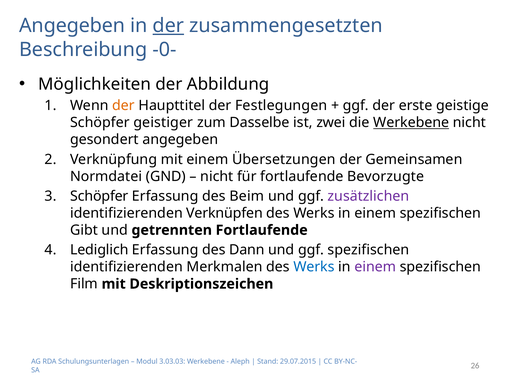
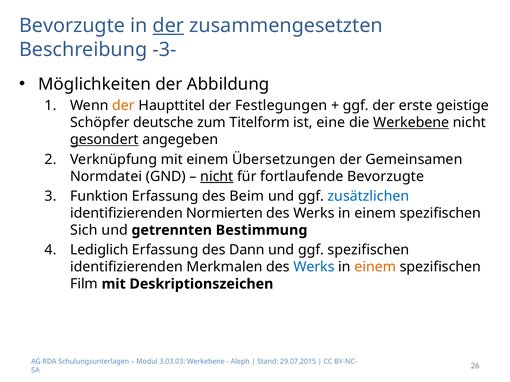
Angegeben at (72, 26): Angegeben -> Bevorzugte
-0-: -0- -> -3-
geistiger: geistiger -> deutsche
Dasselbe: Dasselbe -> Titelform
zwei: zwei -> eine
gesondert underline: none -> present
nicht at (217, 177) underline: none -> present
Schöpfer at (99, 196): Schöpfer -> Funktion
zusätzlichen colour: purple -> blue
Verknüpfen: Verknüpfen -> Normierten
Gibt: Gibt -> Sich
getrennten Fortlaufende: Fortlaufende -> Bestimmung
einem at (375, 267) colour: purple -> orange
